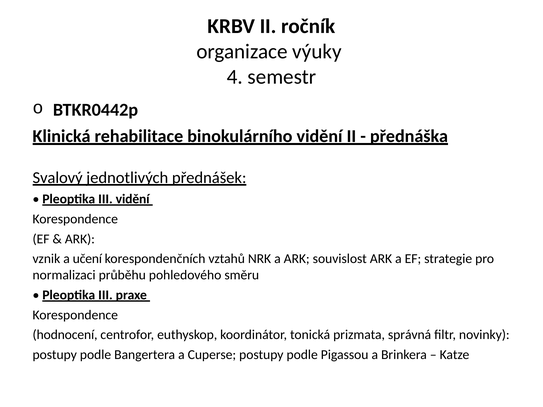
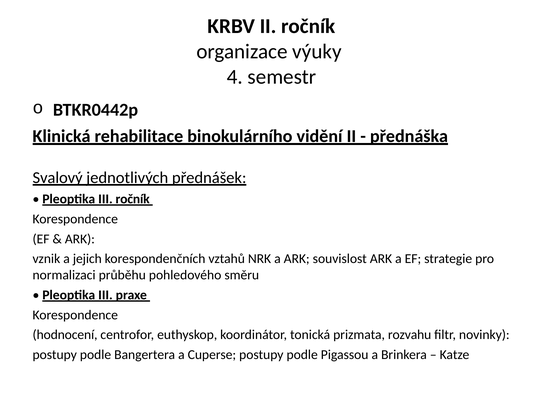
III vidění: vidění -> ročník
učení: učení -> jejich
správná: správná -> rozvahu
